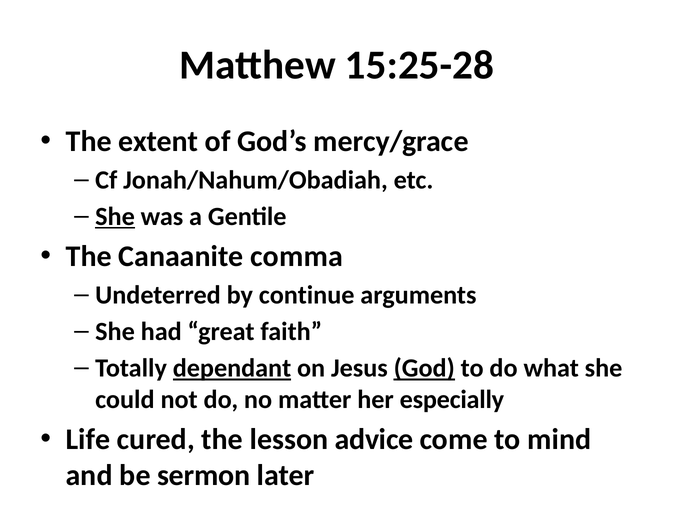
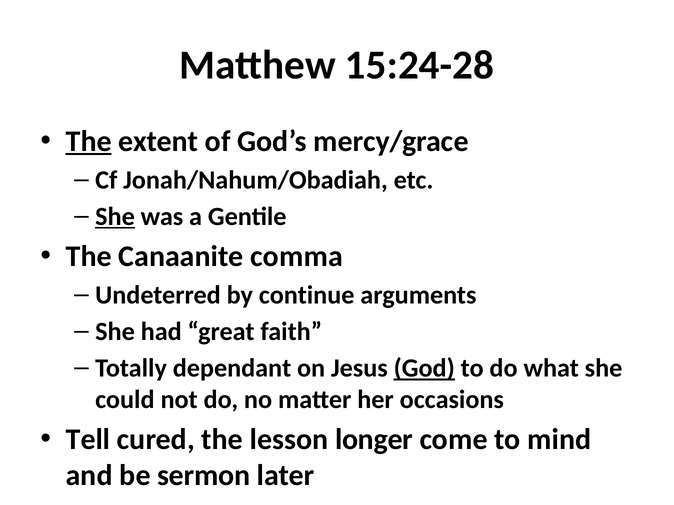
15:25-28: 15:25-28 -> 15:24-28
The at (89, 141) underline: none -> present
dependant underline: present -> none
especially: especially -> occasions
Life: Life -> Tell
advice: advice -> longer
